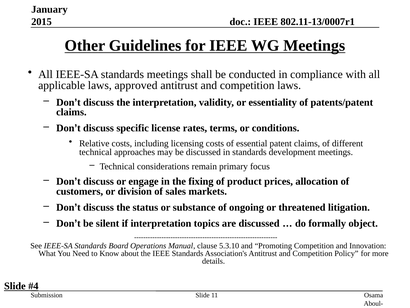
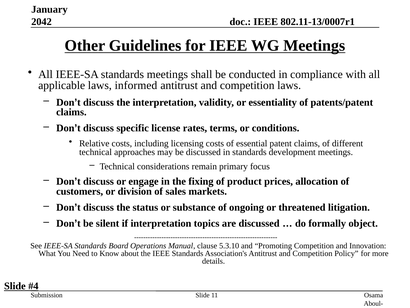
2015: 2015 -> 2042
approved: approved -> informed
